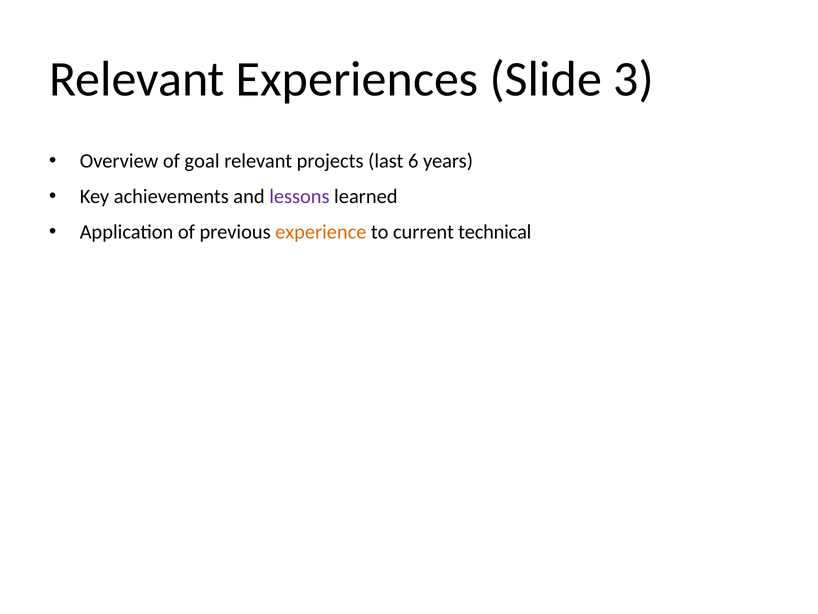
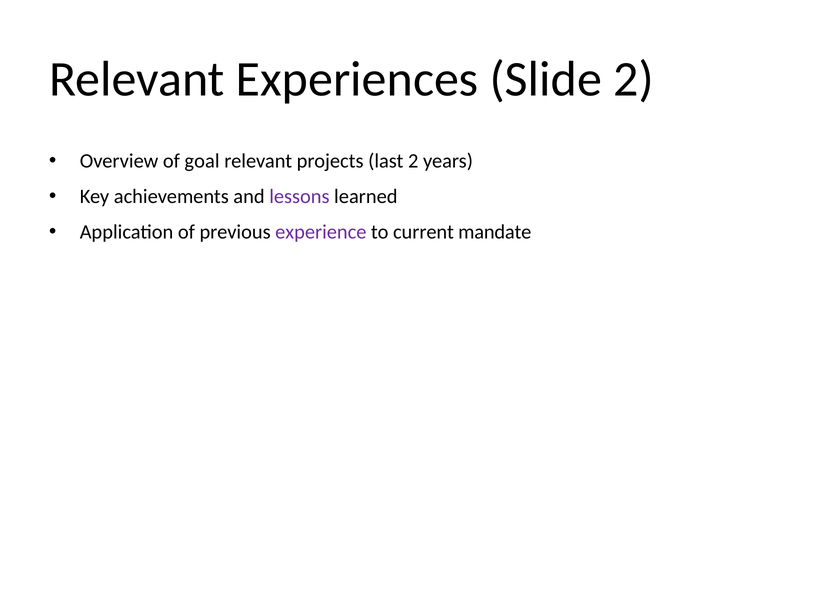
Slide 3: 3 -> 2
last 6: 6 -> 2
experience colour: orange -> purple
technical: technical -> mandate
